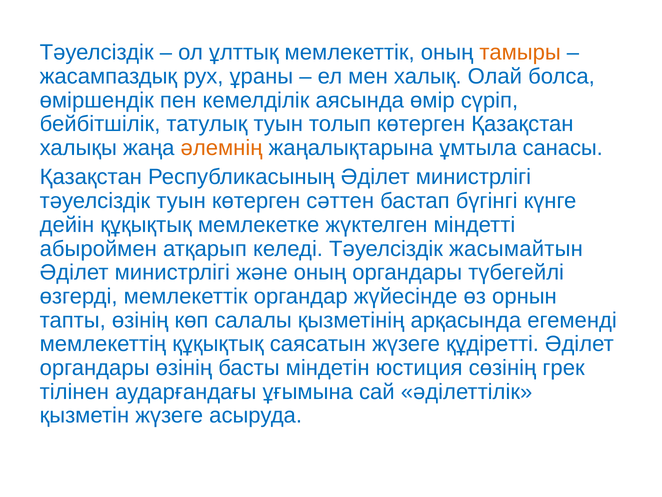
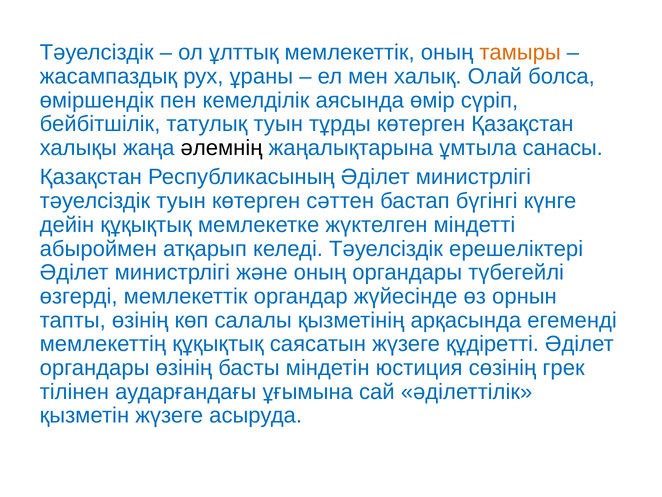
толып: толып -> тұрды
әлемнің colour: orange -> black
жасымайтын: жасымайтын -> ерешеліктері
